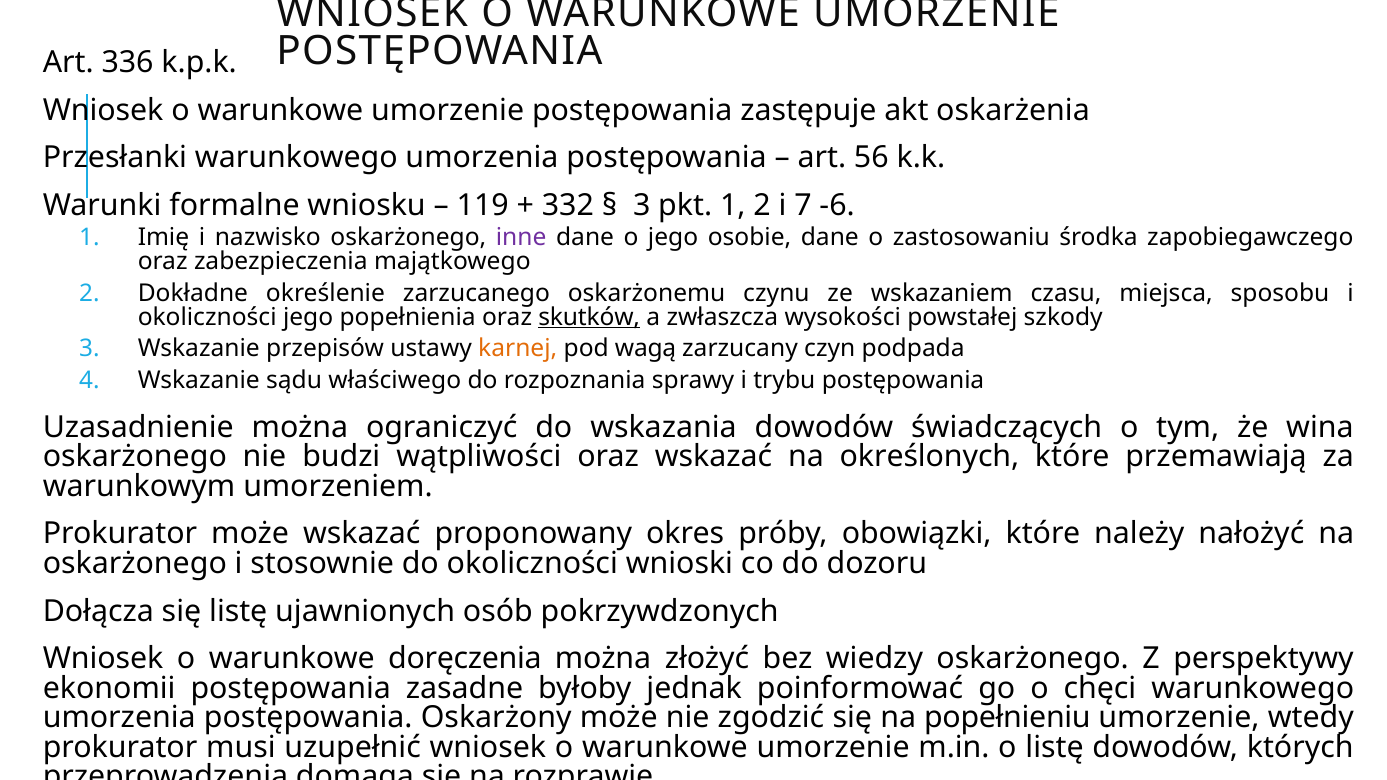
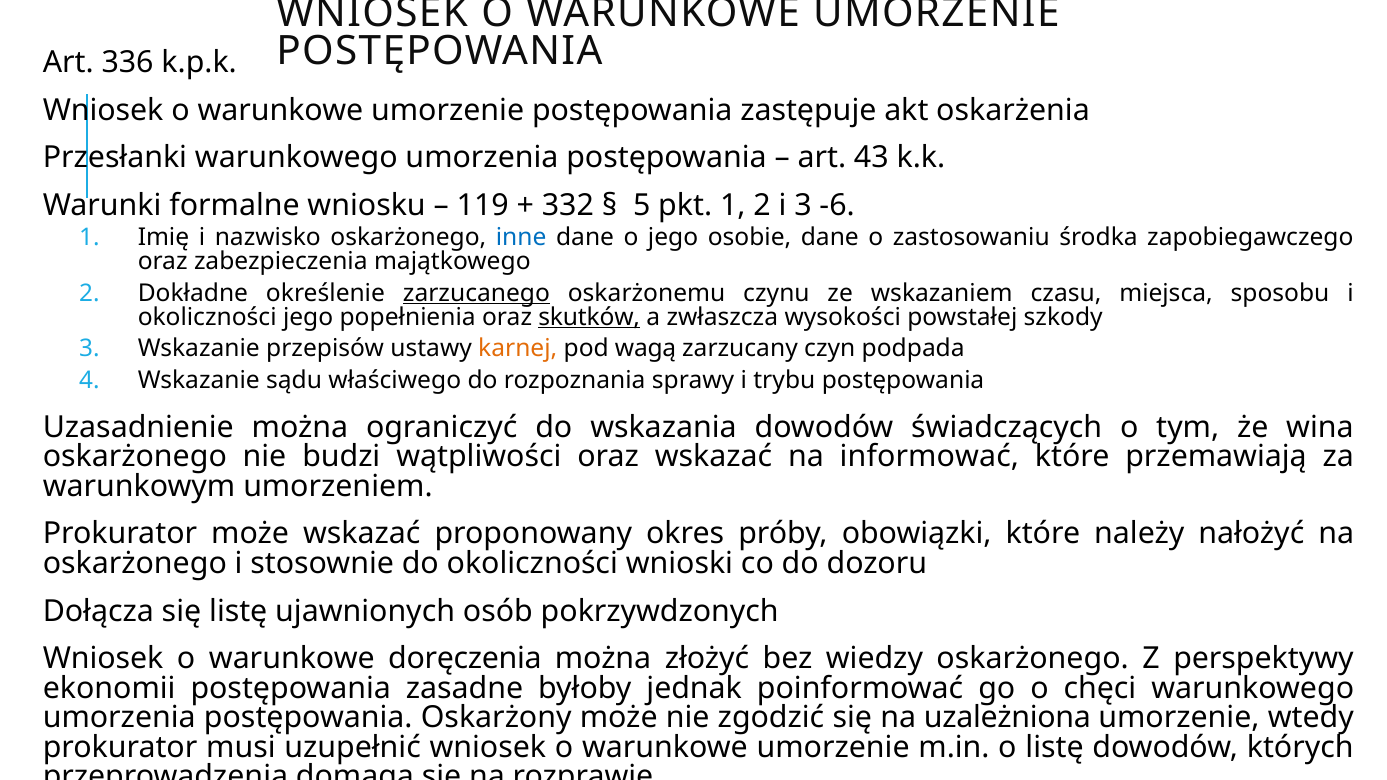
56: 56 -> 43
3 at (642, 206): 3 -> 5
i 7: 7 -> 3
inne colour: purple -> blue
zarzucanego underline: none -> present
określonych: określonych -> informować
popełnieniu: popełnieniu -> uzależniona
